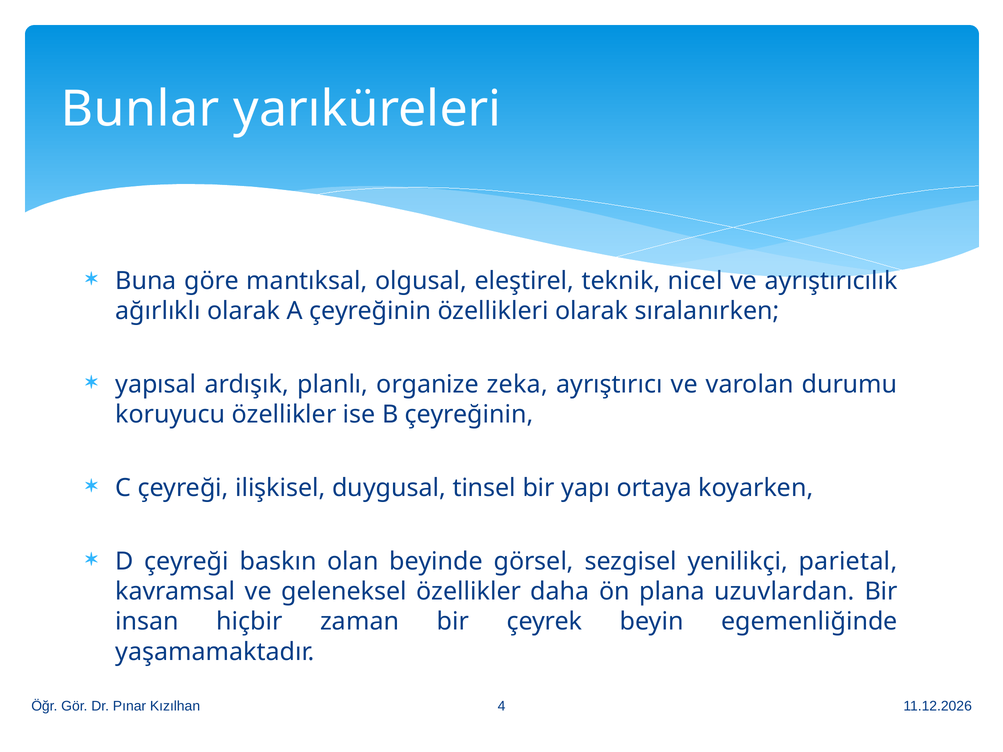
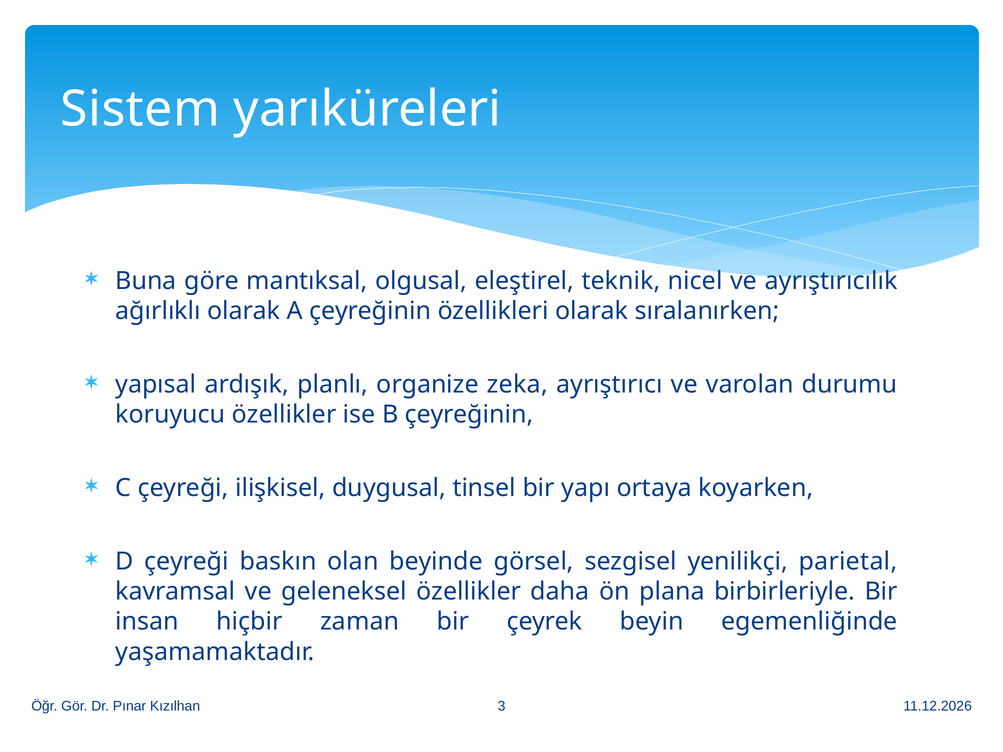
Bunlar: Bunlar -> Sistem
uzuvlardan: uzuvlardan -> birbirleriyle
4: 4 -> 3
